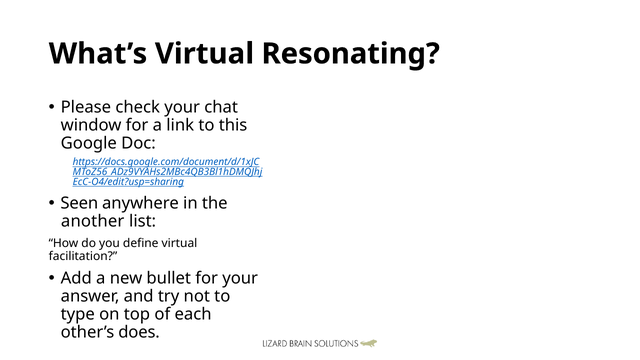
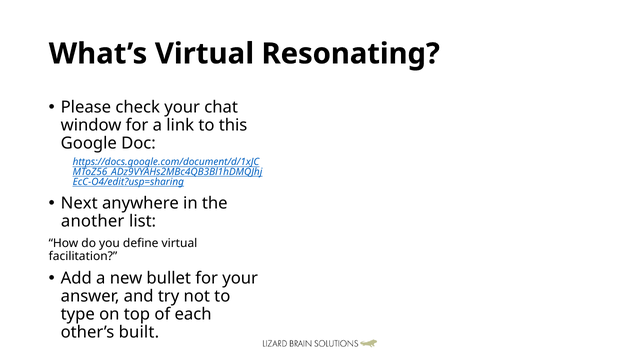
Seen: Seen -> Next
does: does -> built
